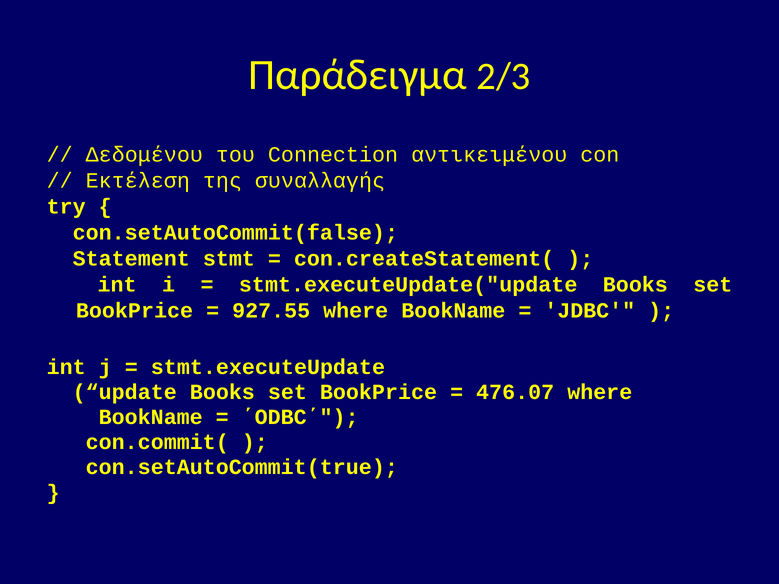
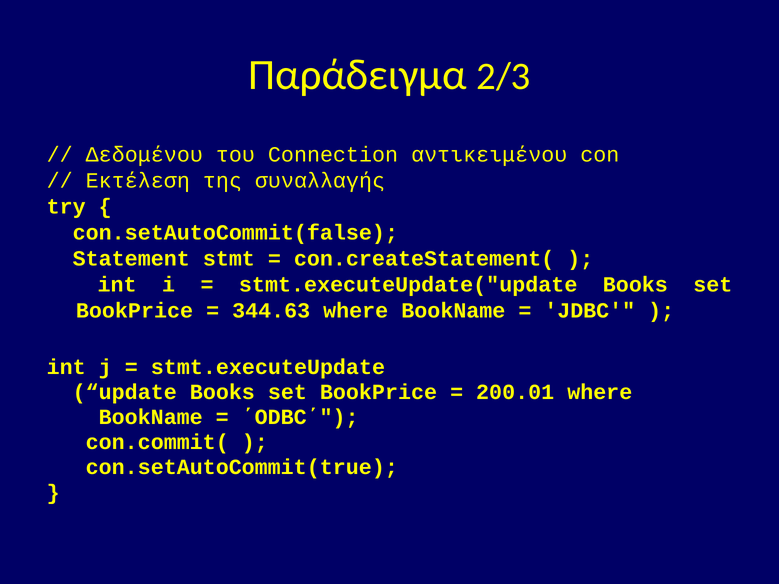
927.55: 927.55 -> 344.63
476.07: 476.07 -> 200.01
